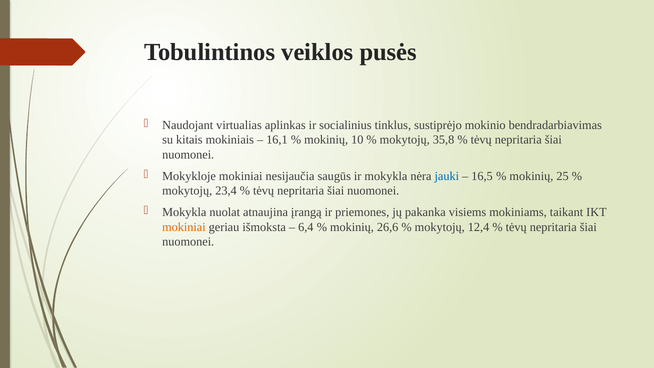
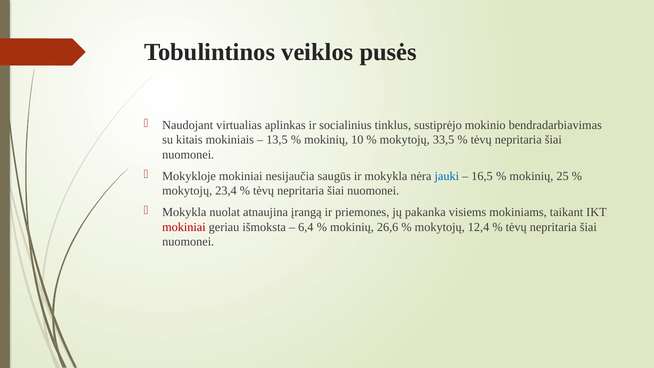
16,1: 16,1 -> 13,5
35,8: 35,8 -> 33,5
mokiniai at (184, 227) colour: orange -> red
